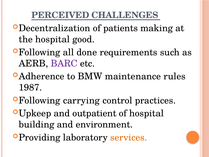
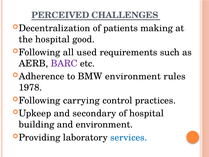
done: done -> used
BMW maintenance: maintenance -> environment
1987: 1987 -> 1978
outpatient: outpatient -> secondary
services colour: orange -> blue
